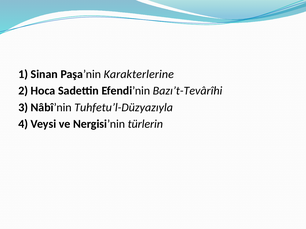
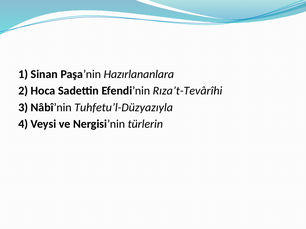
Karakterlerine: Karakterlerine -> Hazırlananlara
Bazı’t-Tevârîhi: Bazı’t-Tevârîhi -> Rıza’t-Tevârîhi
